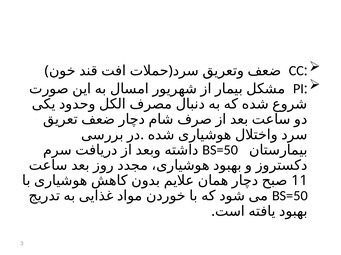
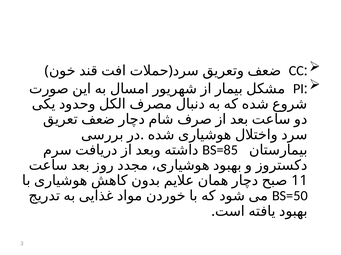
BS=50 at (220, 150): BS=50 -> BS=85
